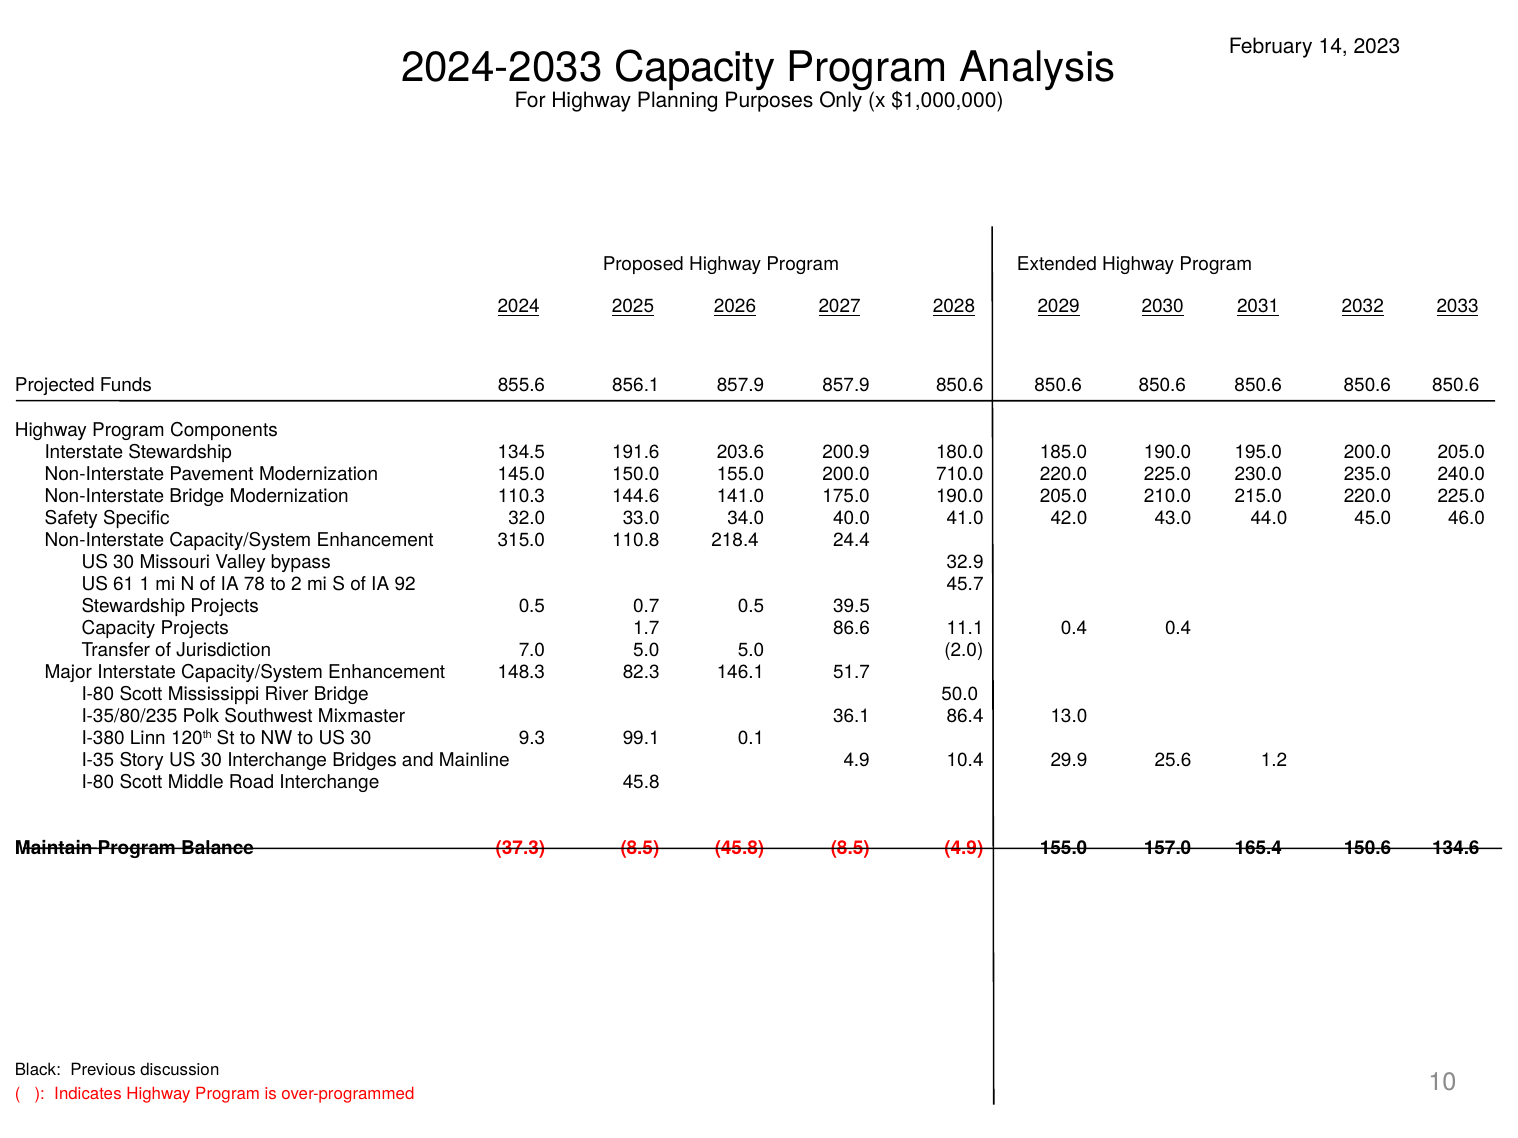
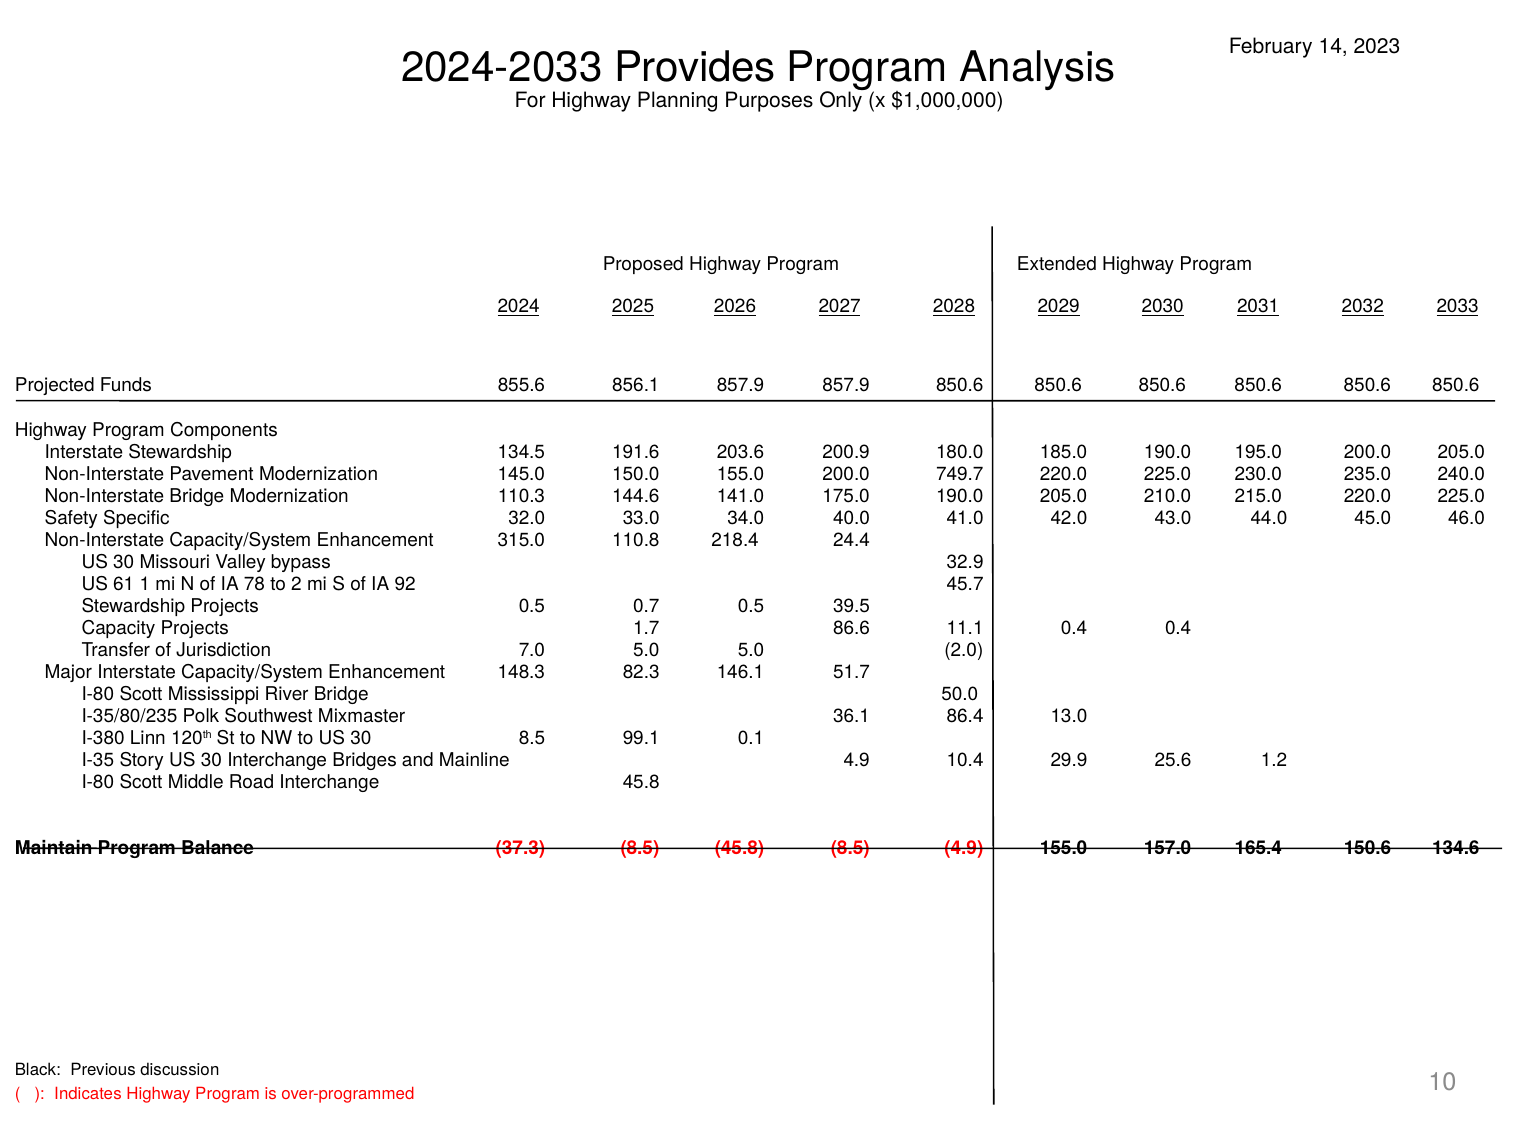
2024-2033 Capacity: Capacity -> Provides
710.0: 710.0 -> 749.7
30 9.3: 9.3 -> 8.5
